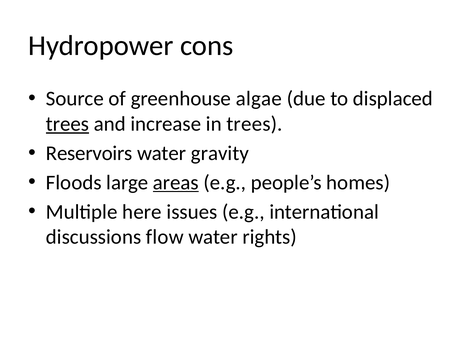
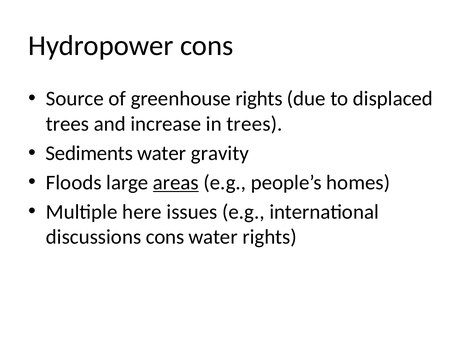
greenhouse algae: algae -> rights
trees at (67, 124) underline: present -> none
Reservoirs: Reservoirs -> Sediments
discussions flow: flow -> cons
